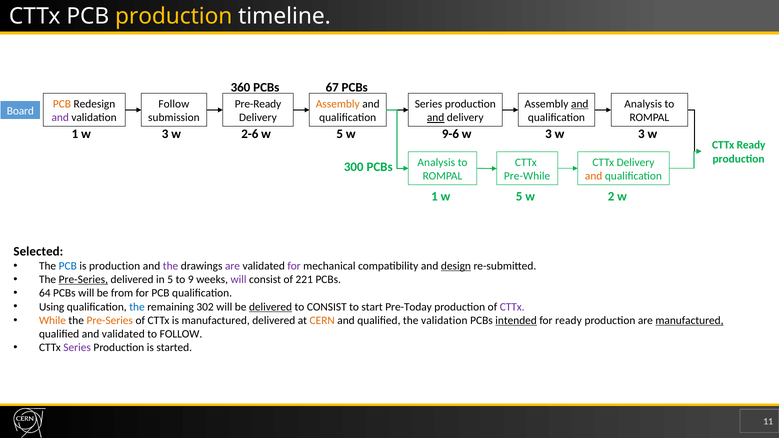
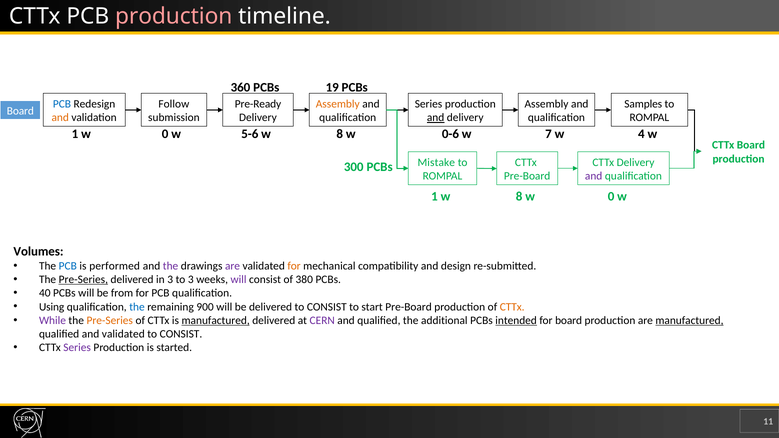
production at (174, 16) colour: yellow -> pink
67: 67 -> 19
PCB at (62, 104) colour: orange -> blue
and at (580, 104) underline: present -> none
Analysis at (643, 104): Analysis -> Samples
and at (60, 118) colour: purple -> orange
1 w 3: 3 -> 0
2-6: 2-6 -> 5-6
5 at (340, 134): 5 -> 8
9-6: 9-6 -> 0-6
3 at (548, 134): 3 -> 7
3 at (641, 134): 3 -> 4
CTTx Ready: Ready -> Board
Analysis at (436, 162): Analysis -> Mistake
Pre-While at (527, 176): Pre-While -> Pre-Board
and at (594, 176) colour: orange -> purple
1 w 5: 5 -> 8
2 at (611, 197): 2 -> 0
Selected: Selected -> Volumes
is production: production -> performed
for at (294, 266) colour: purple -> orange
design underline: present -> none
in 5: 5 -> 3
to 9: 9 -> 3
221: 221 -> 380
64: 64 -> 40
302: 302 -> 900
delivered at (271, 307) underline: present -> none
start Pre-Today: Pre-Today -> Pre-Board
CTTx at (512, 307) colour: purple -> orange
While colour: orange -> purple
manufactured at (216, 321) underline: none -> present
CERN colour: orange -> purple
the validation: validation -> additional
for ready: ready -> board
FOLLOW at (181, 334): FOLLOW -> CONSIST
